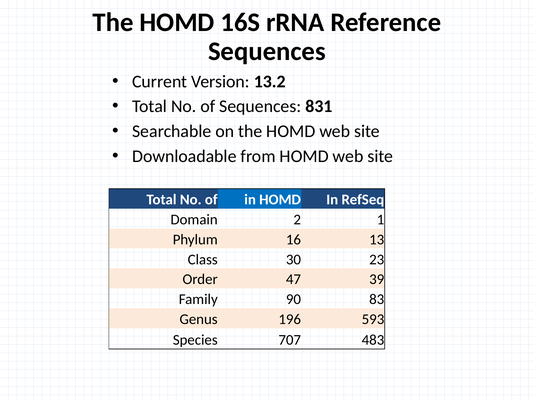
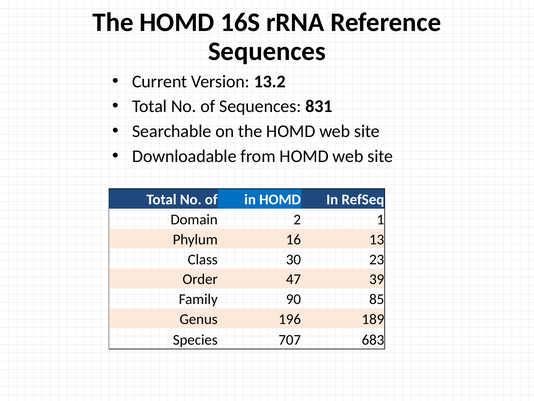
83: 83 -> 85
593: 593 -> 189
483: 483 -> 683
